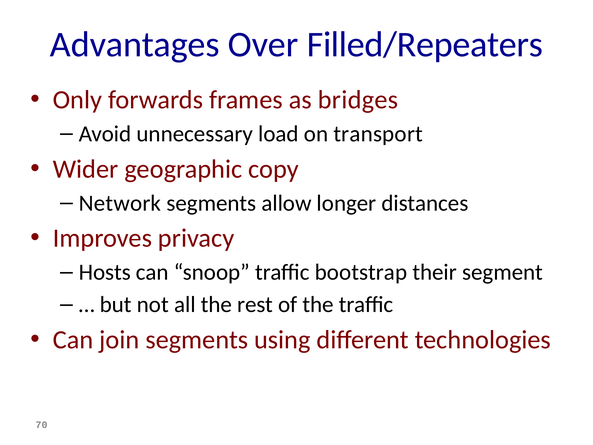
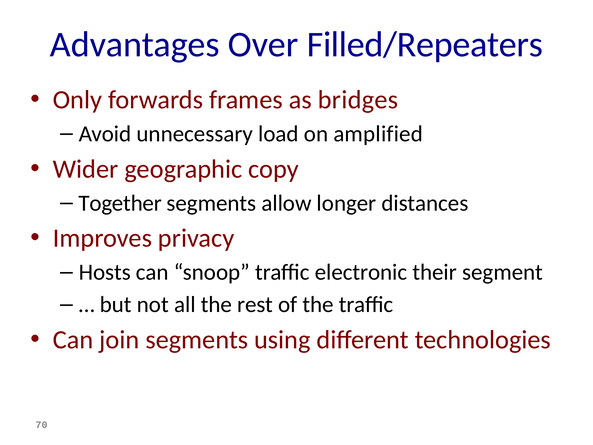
transport: transport -> amplified
Network: Network -> Together
bootstrap: bootstrap -> electronic
